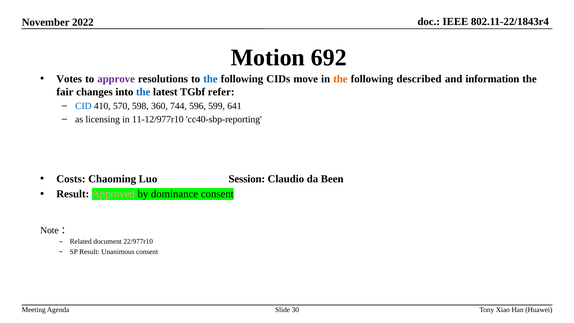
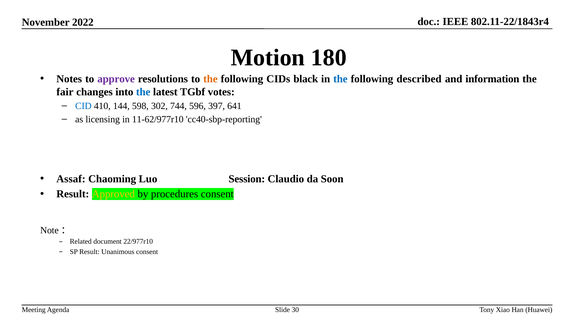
692: 692 -> 180
Votes: Votes -> Notes
the at (210, 79) colour: blue -> orange
move: move -> black
the at (340, 79) colour: orange -> blue
refer: refer -> votes
570: 570 -> 144
360: 360 -> 302
599: 599 -> 397
11-12/977r10: 11-12/977r10 -> 11-62/977r10
Costs: Costs -> Assaf
Been: Been -> Soon
Approved colour: pink -> yellow
dominance: dominance -> procedures
